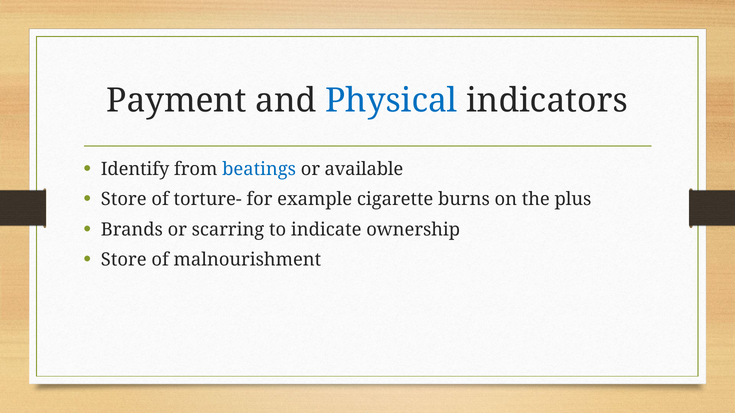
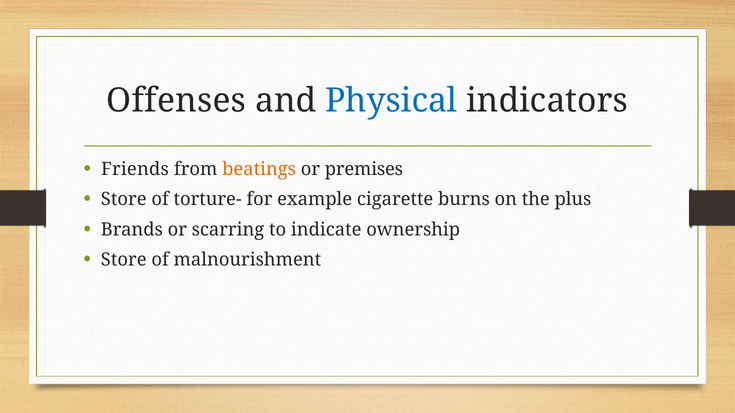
Payment: Payment -> Offenses
Identify: Identify -> Friends
beatings colour: blue -> orange
available: available -> premises
